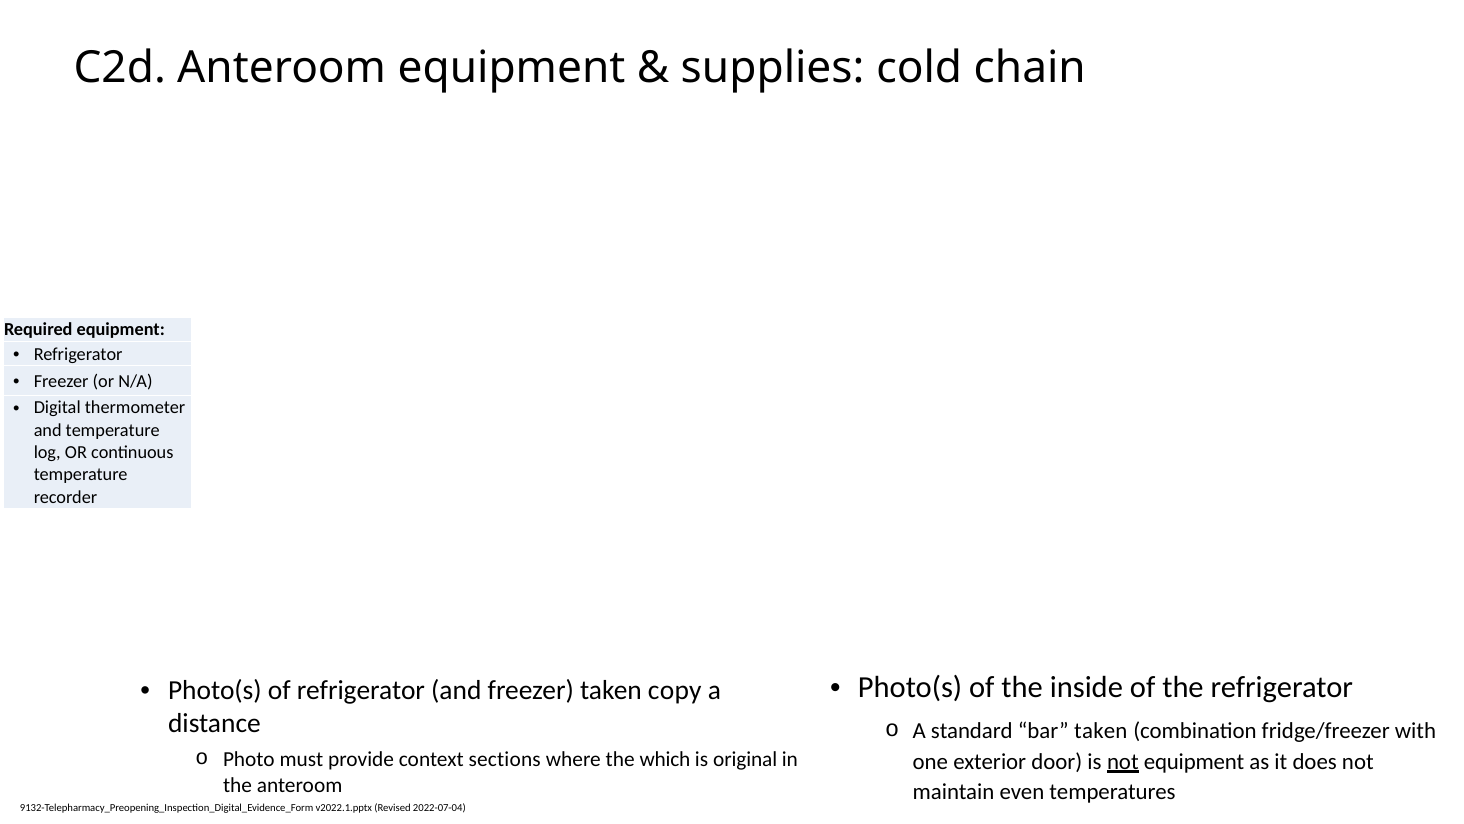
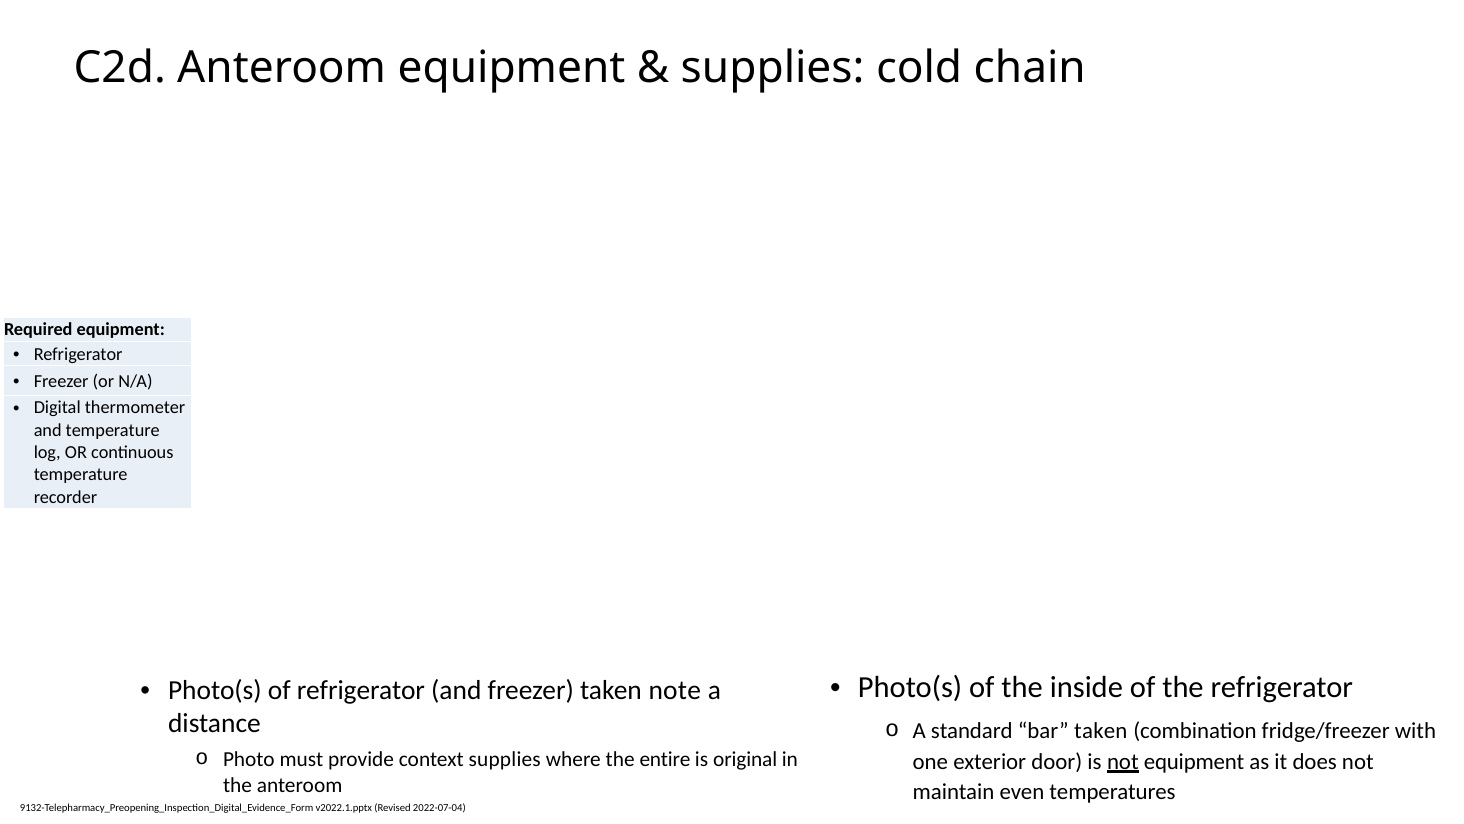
copy: copy -> note
context sections: sections -> supplies
which: which -> entire
